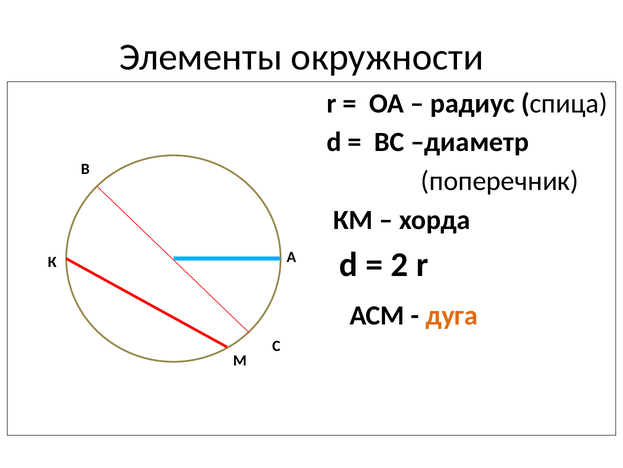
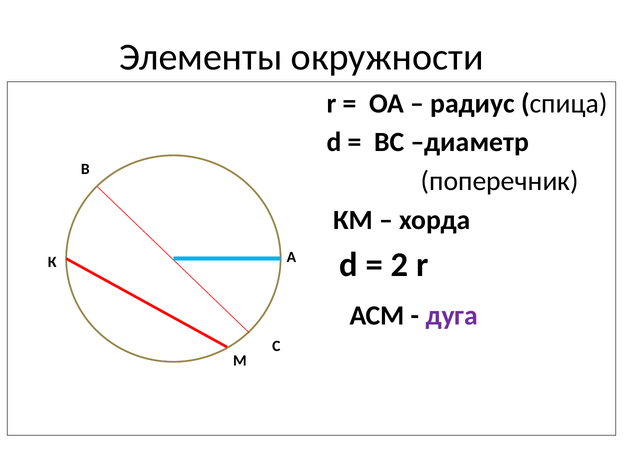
дуга colour: orange -> purple
